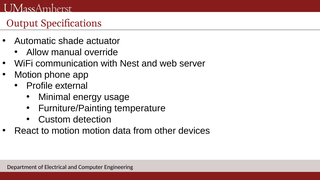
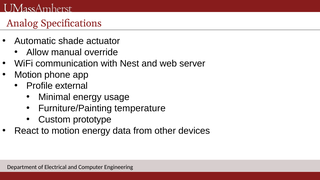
Output: Output -> Analog
detection: detection -> prototype
motion motion: motion -> energy
